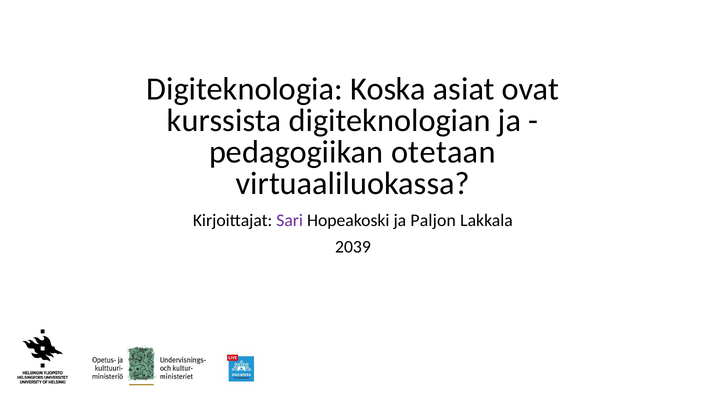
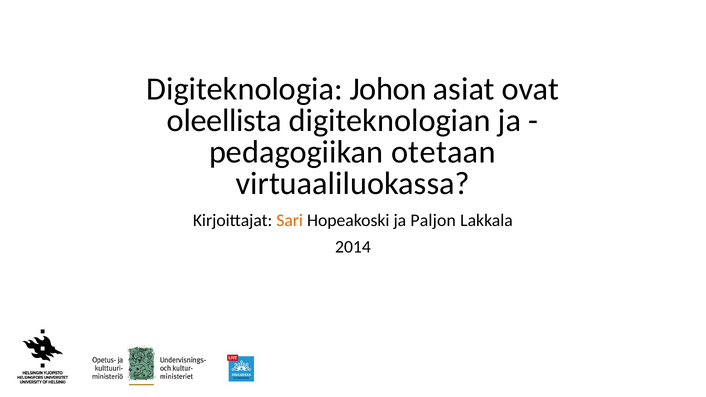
Koska: Koska -> Johon
kurssista: kurssista -> oleellista
Sari colour: purple -> orange
2039: 2039 -> 2014
